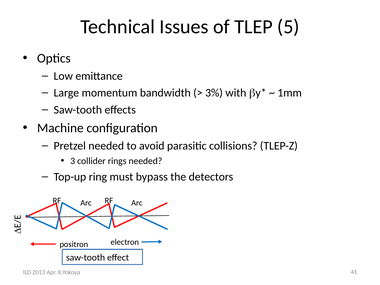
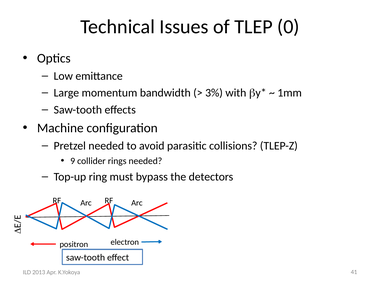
5: 5 -> 0
3: 3 -> 9
